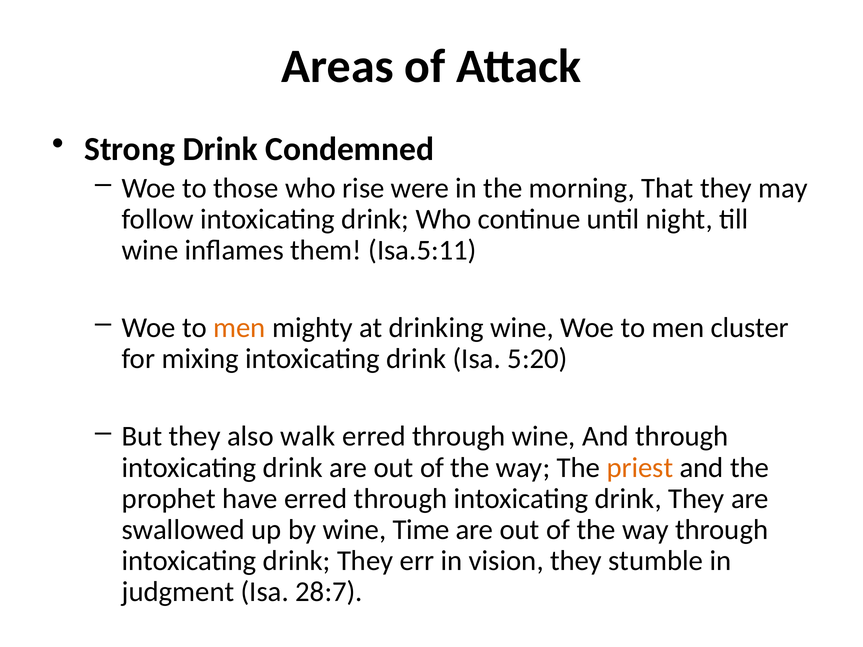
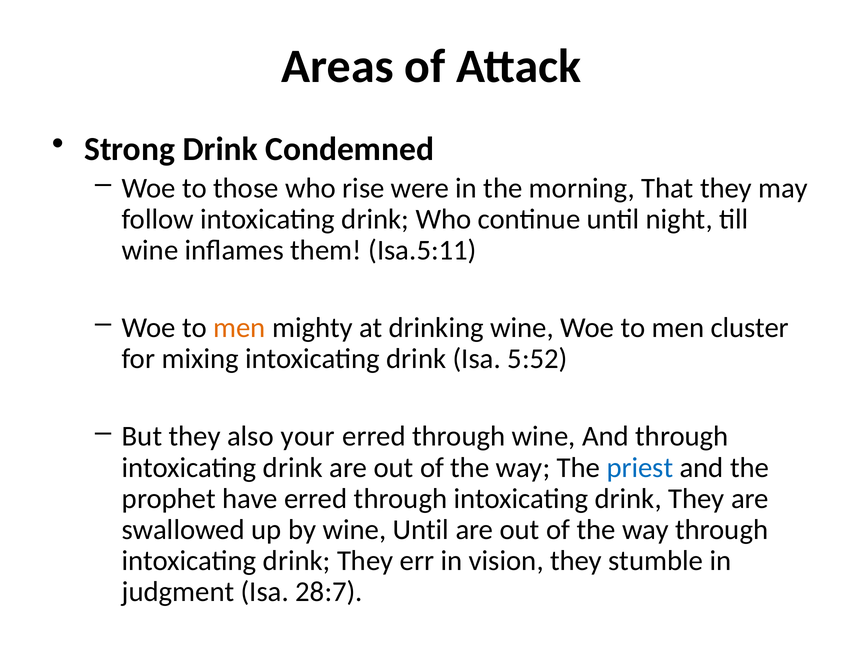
5:20: 5:20 -> 5:52
walk: walk -> your
priest colour: orange -> blue
wine Time: Time -> Until
